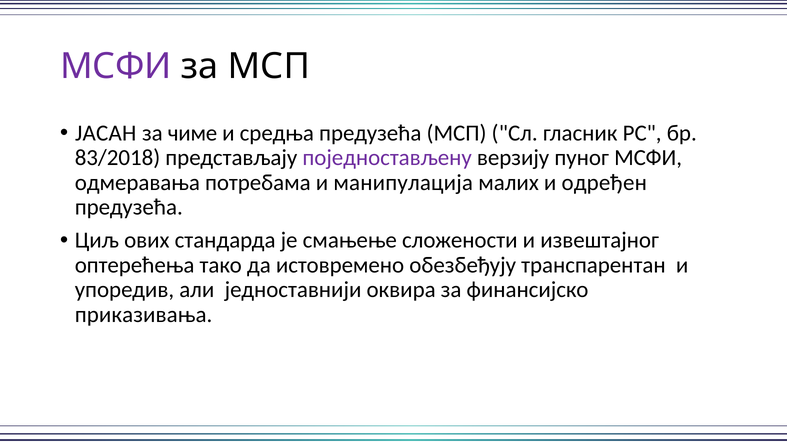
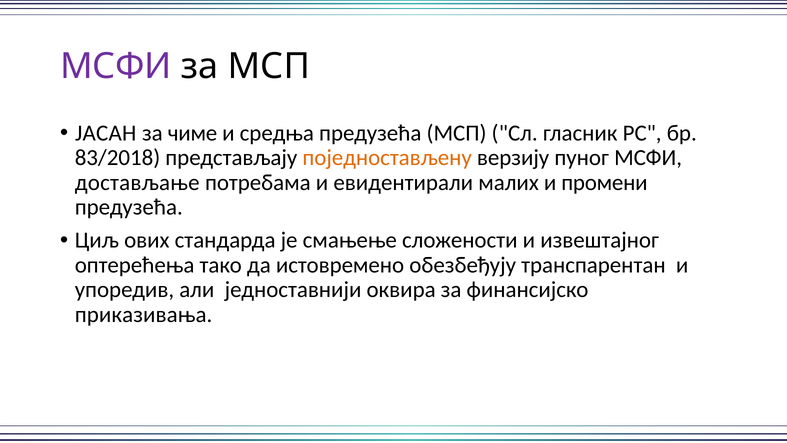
поједностављену colour: purple -> orange
одмеравања: одмеравања -> достављање
манипулација: манипулација -> евидентирали
одређен: одређен -> промени
